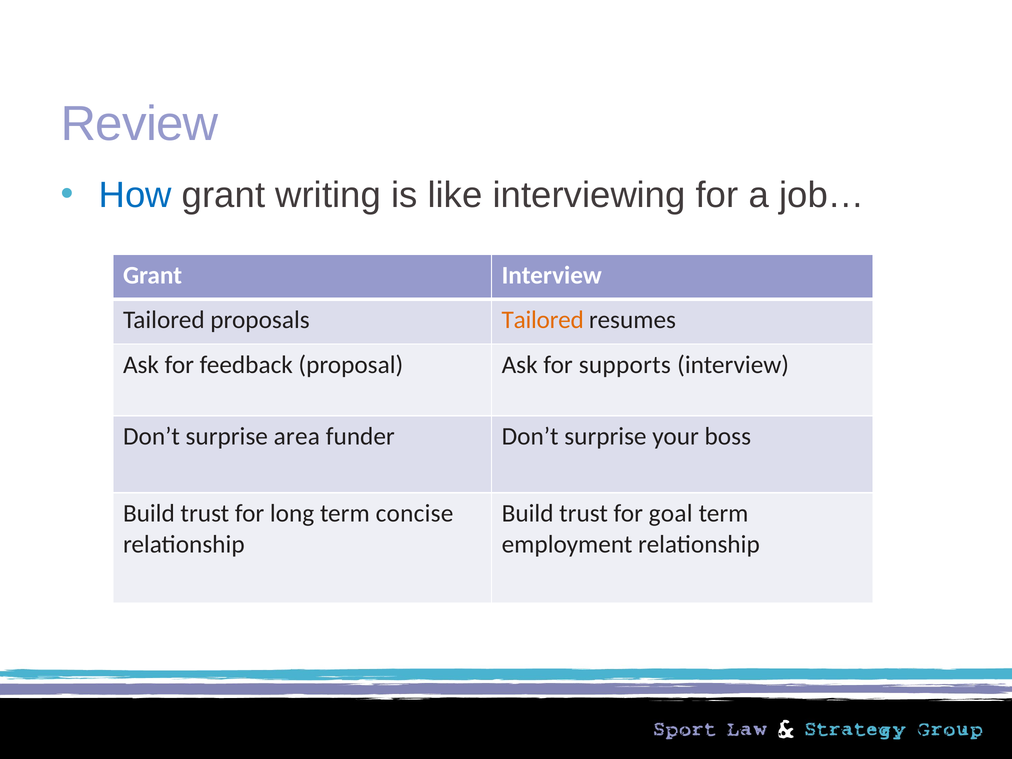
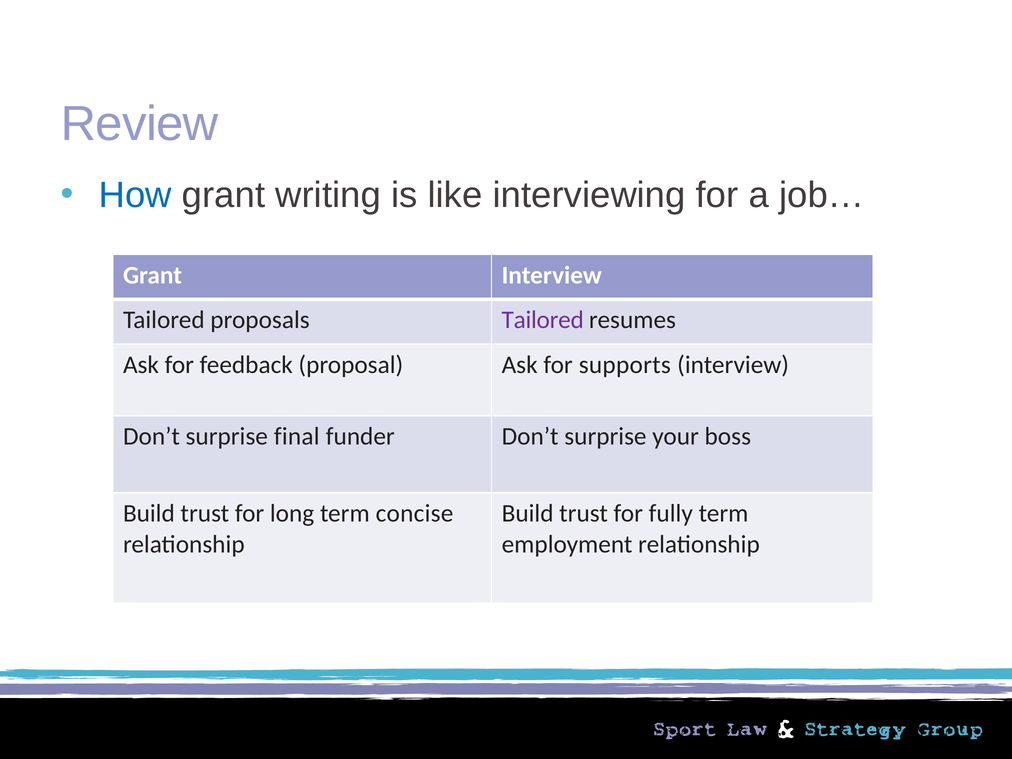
Tailored at (543, 320) colour: orange -> purple
area: area -> final
goal: goal -> fully
